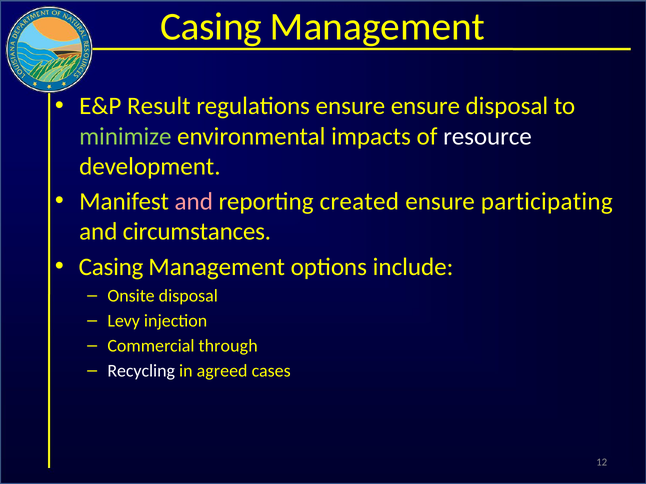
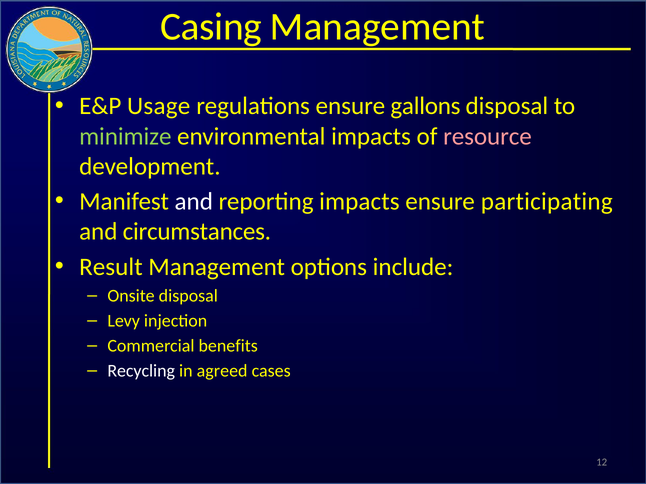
Result: Result -> Usage
ensure ensure: ensure -> gallons
resource colour: white -> pink
and at (194, 202) colour: pink -> white
reporting created: created -> impacts
Casing at (111, 267): Casing -> Result
through: through -> benefits
